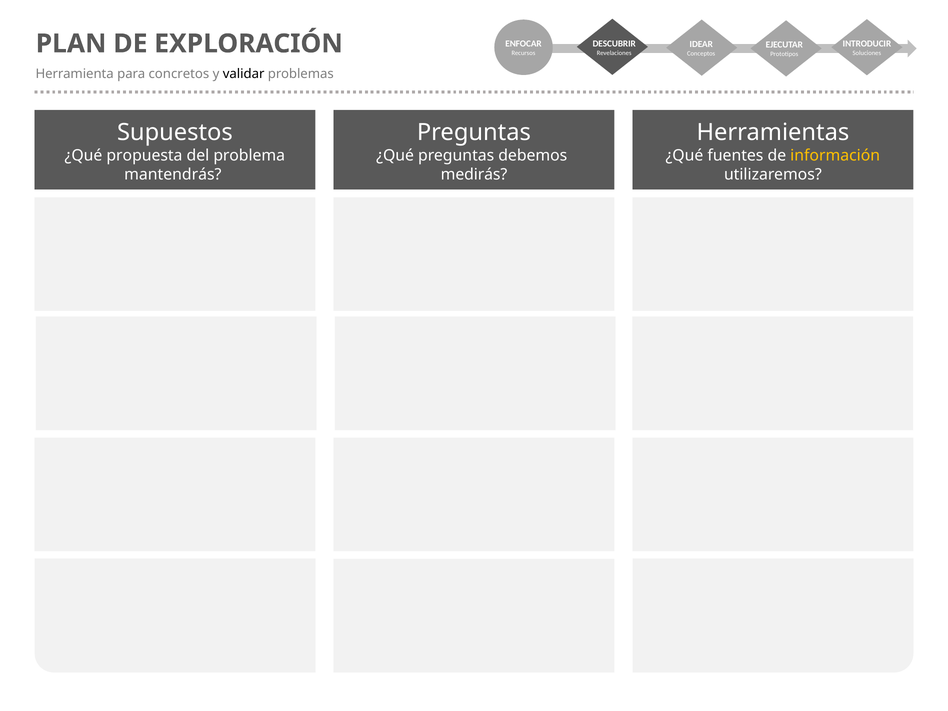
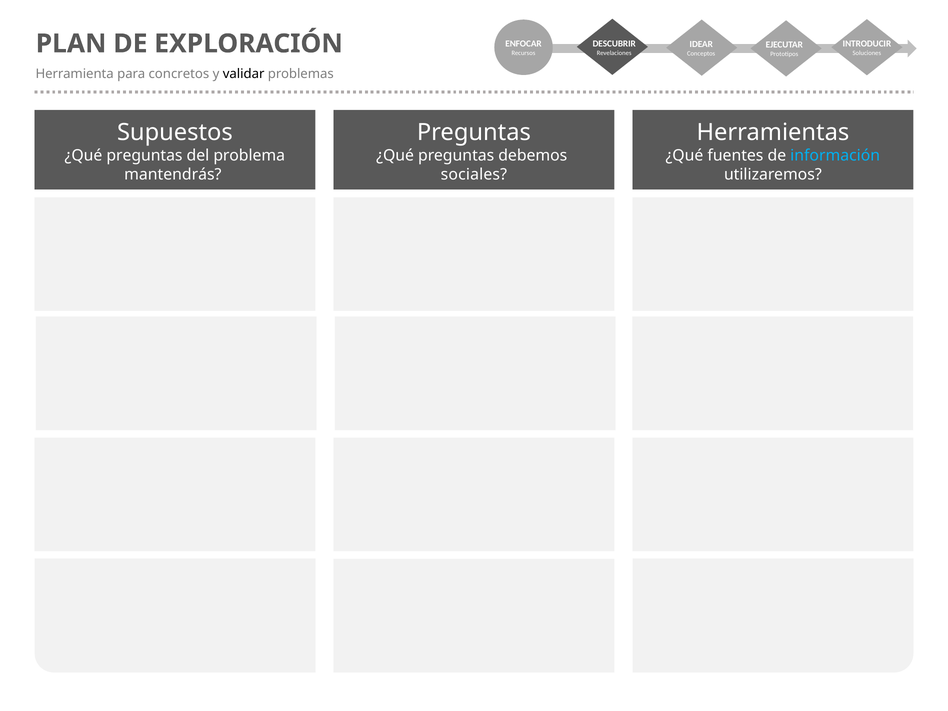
propuesta at (144, 156): propuesta -> preguntas
información colour: yellow -> light blue
medirás: medirás -> sociales
